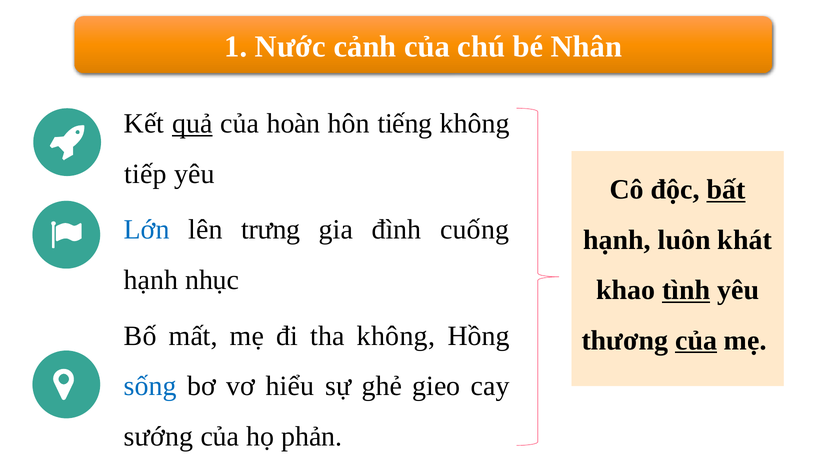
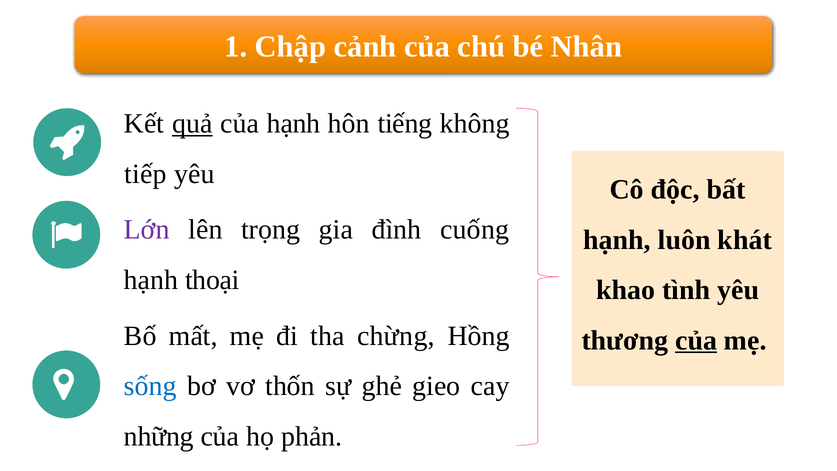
Nước: Nước -> Chập
của hoàn: hoàn -> hạnh
bất underline: present -> none
Lớn colour: blue -> purple
trưng: trưng -> trọng
nhục: nhục -> thoại
tình underline: present -> none
tha không: không -> chừng
hiểu: hiểu -> thốn
sướng: sướng -> những
